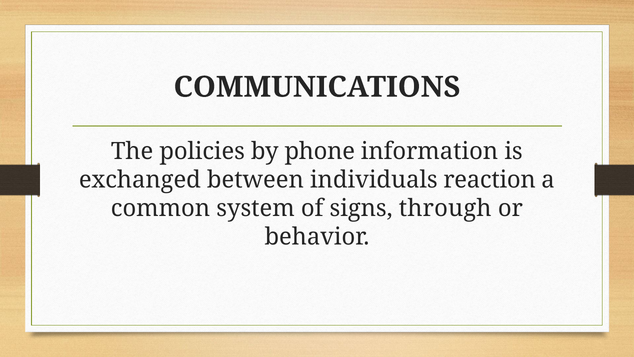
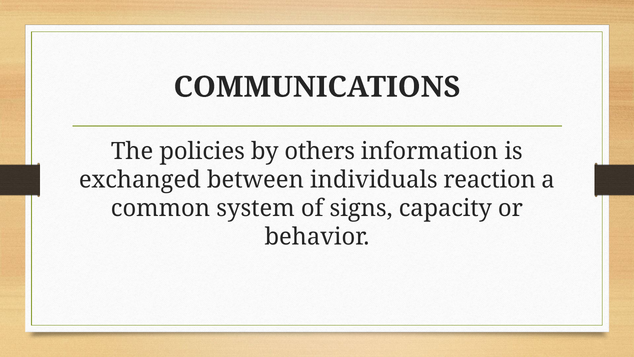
phone: phone -> others
through: through -> capacity
